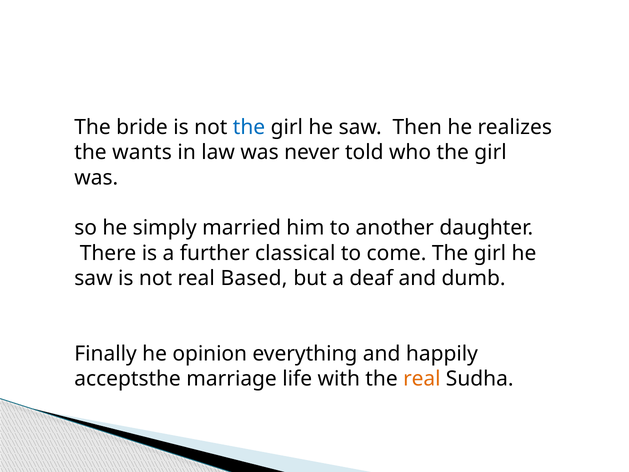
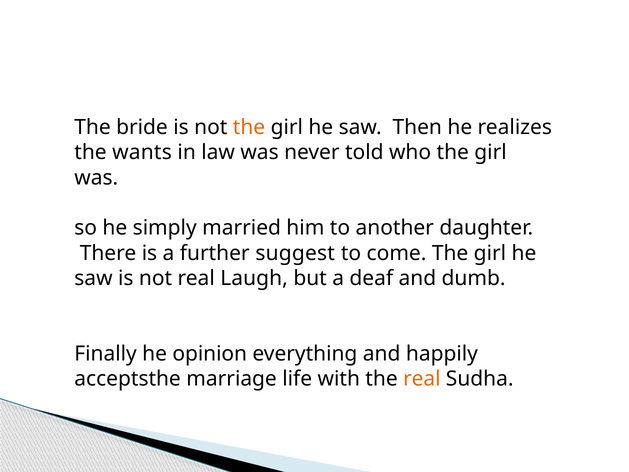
the at (249, 127) colour: blue -> orange
classical: classical -> suggest
Based: Based -> Laugh
